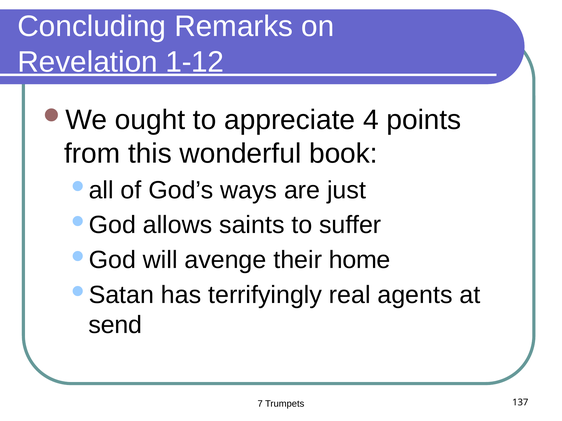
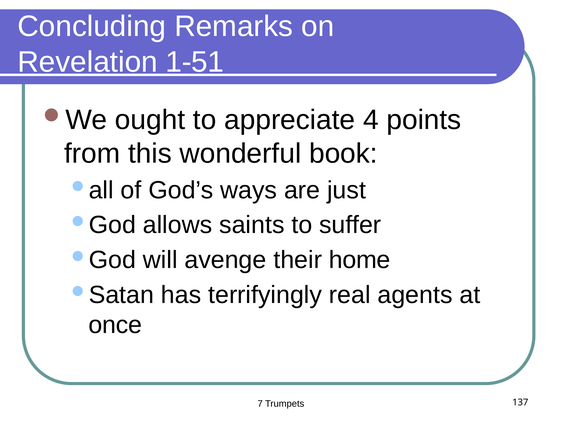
1-12: 1-12 -> 1-51
send: send -> once
